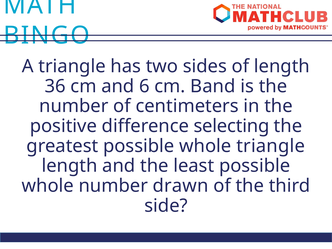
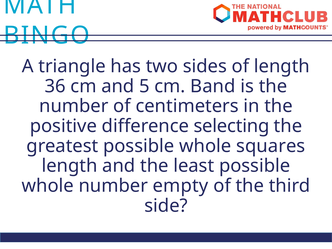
6: 6 -> 5
whole triangle: triangle -> squares
drawn: drawn -> empty
